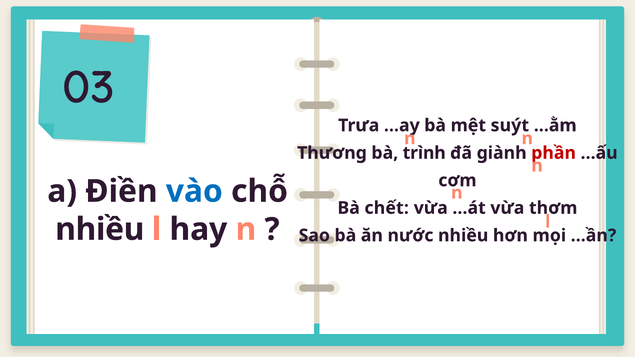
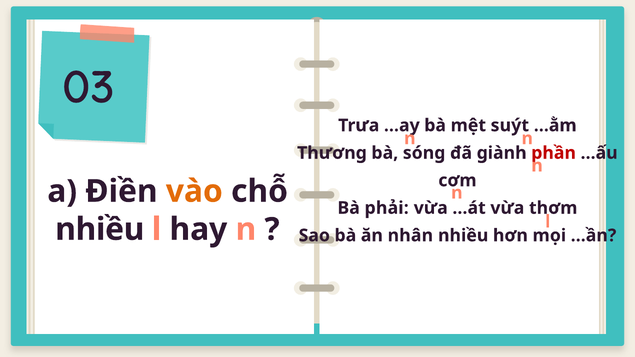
trình: trình -> sóng
vào colour: blue -> orange
chết: chết -> phải
nước: nước -> nhân
